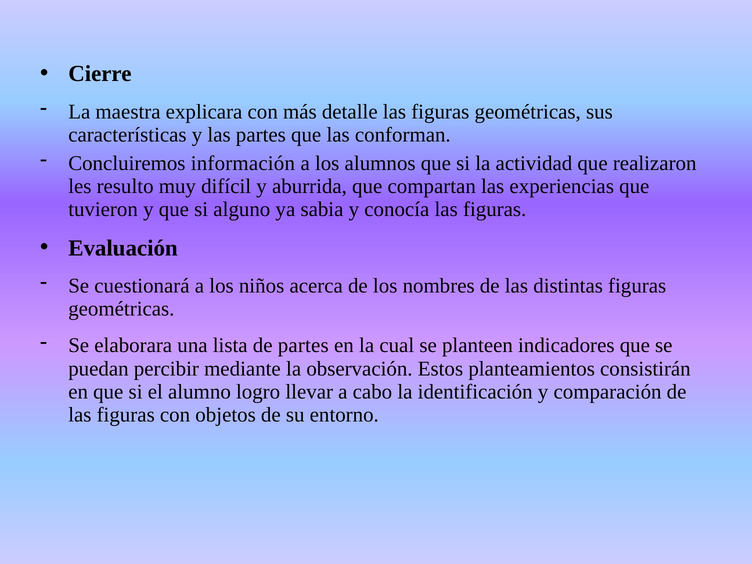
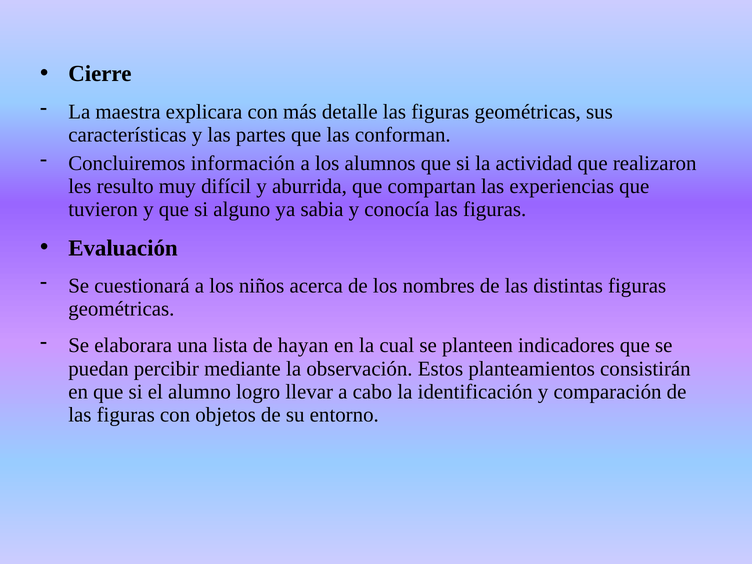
de partes: partes -> hayan
